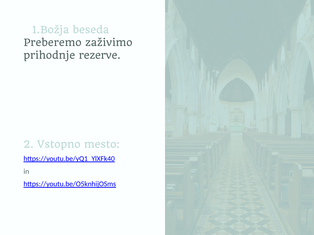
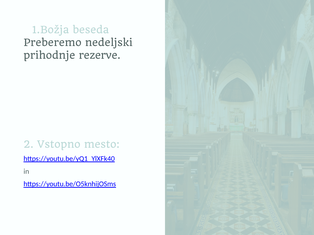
zaživimo: zaživimo -> nedeljski
